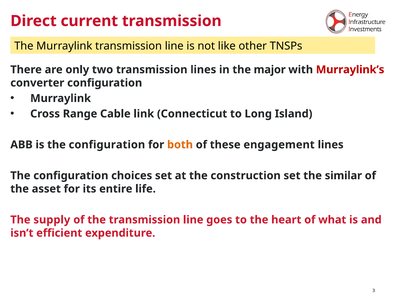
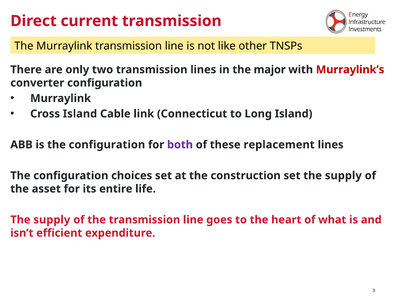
Cross Range: Range -> Island
both colour: orange -> purple
engagement: engagement -> replacement
set the similar: similar -> supply
